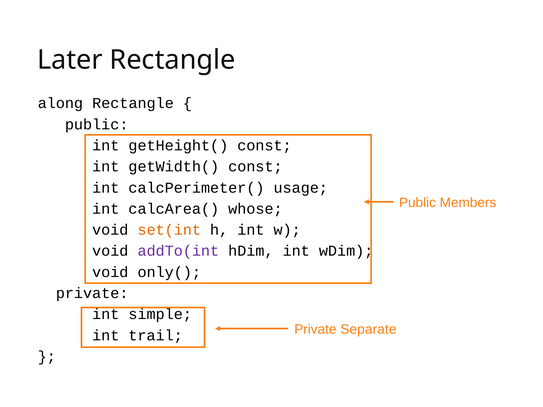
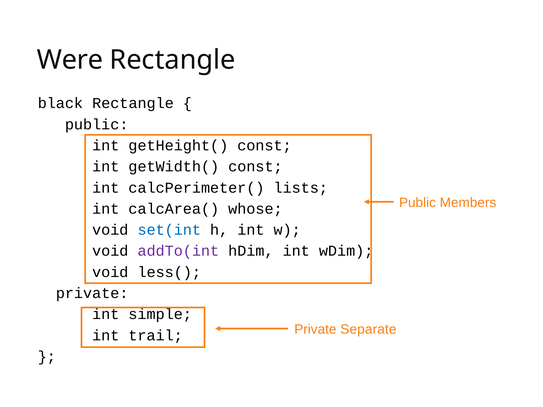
Later: Later -> Were
along: along -> black
usage: usage -> lists
set(int colour: orange -> blue
only(: only( -> less(
